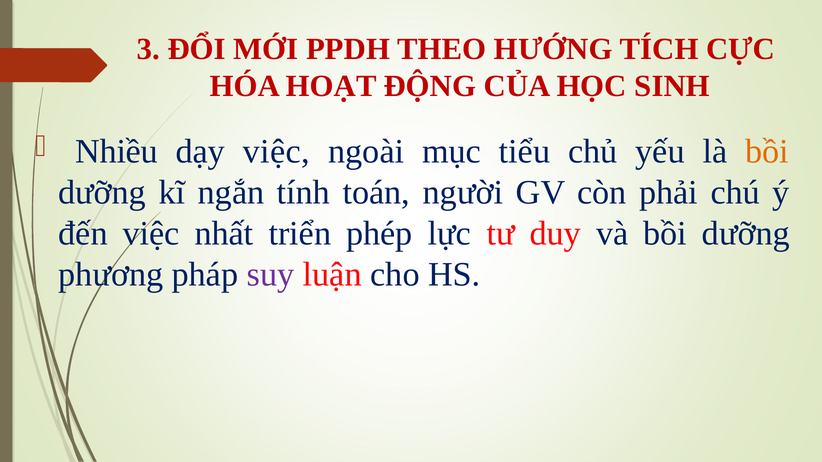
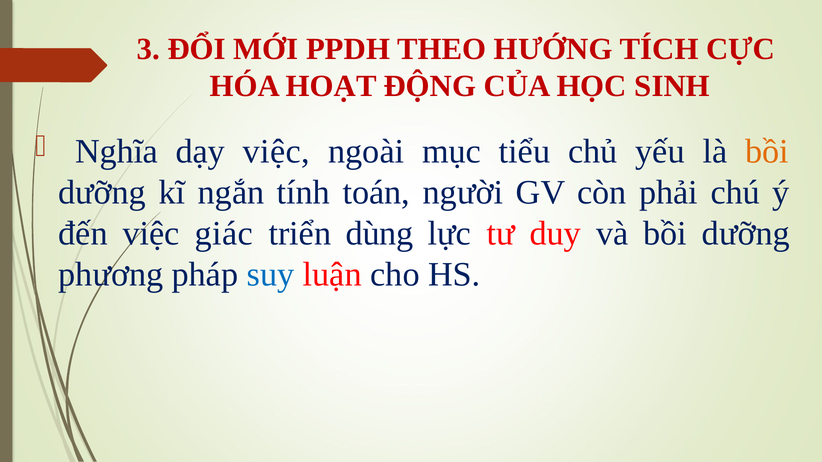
Nhiều: Nhiều -> Nghĩa
nhất: nhất -> giác
phép: phép -> dùng
suy colour: purple -> blue
